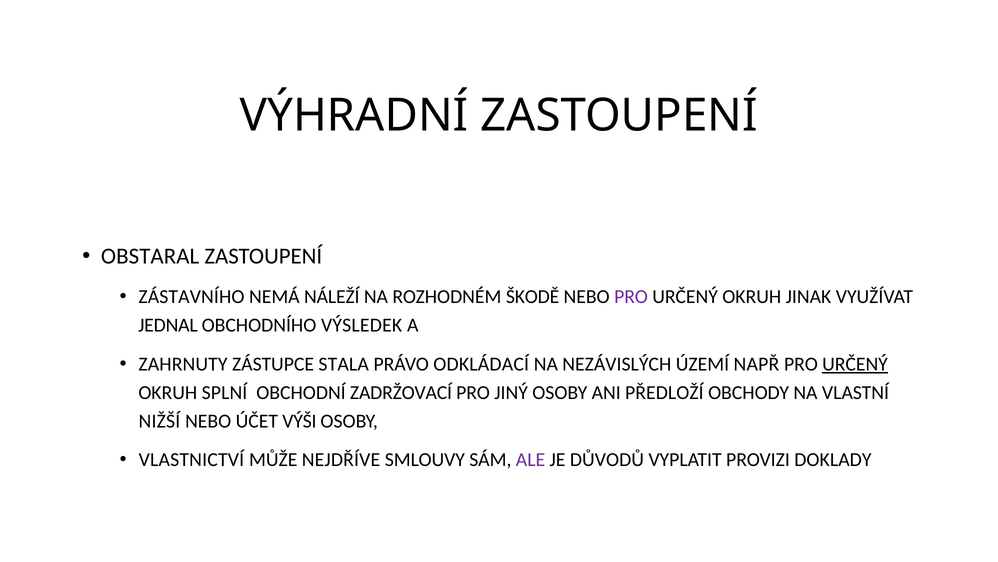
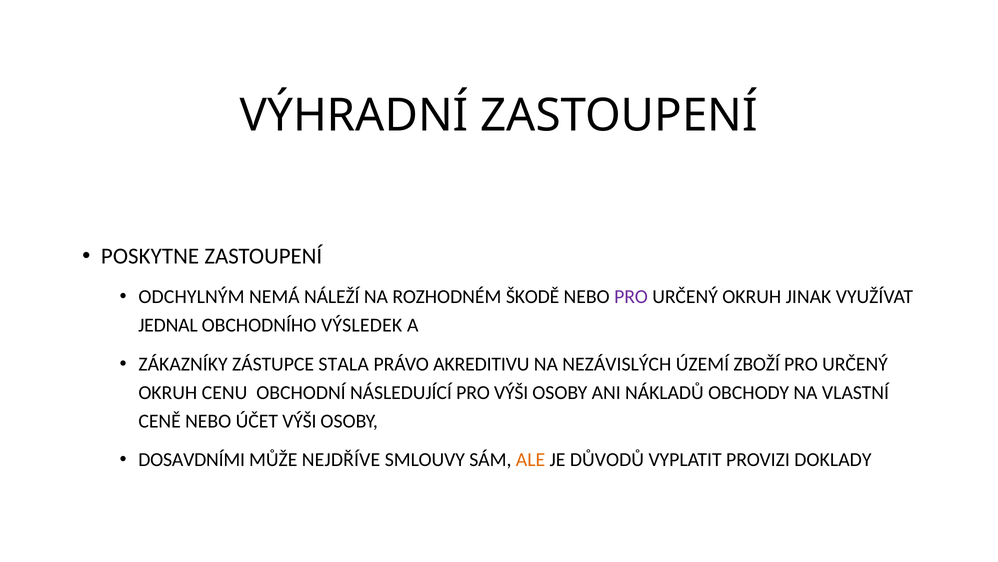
OBSTARAL: OBSTARAL -> POSKYTNE
ZÁSTAVNÍHO: ZÁSTAVNÍHO -> ODCHYLNÝM
ZAHRNUTY: ZAHRNUTY -> ZÁKAZNÍKY
ODKLÁDACÍ: ODKLÁDACÍ -> AKREDITIVU
NAPŘ: NAPŘ -> ZBOŽÍ
URČENÝ at (855, 364) underline: present -> none
SPLNÍ: SPLNÍ -> CENU
ZADRŽOVACÍ: ZADRŽOVACÍ -> NÁSLEDUJÍCÍ
PRO JINÝ: JINÝ -> VÝŠI
PŘEDLOŽÍ: PŘEDLOŽÍ -> NÁKLADŮ
NIŽŠÍ: NIŽŠÍ -> CENĚ
VLASTNICTVÍ: VLASTNICTVÍ -> DOSAVDNÍMI
ALE colour: purple -> orange
